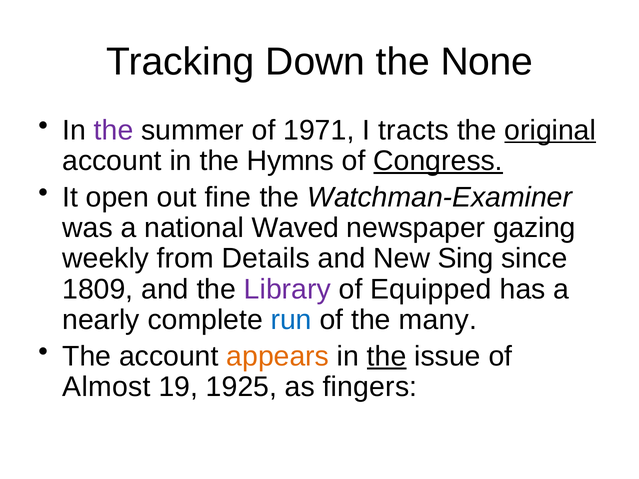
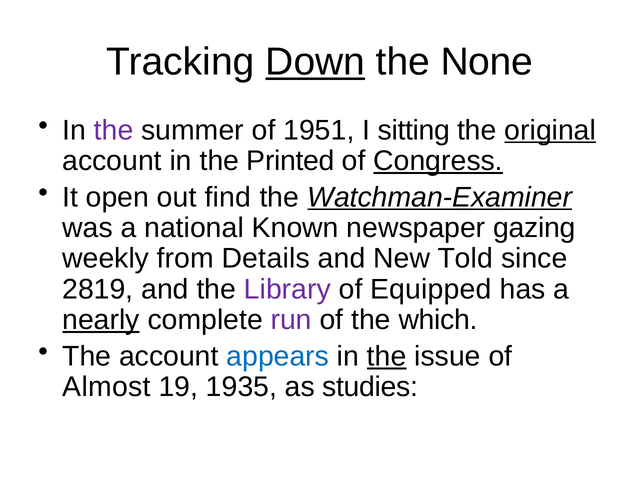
Down underline: none -> present
1971: 1971 -> 1951
tracts: tracts -> sitting
Hymns: Hymns -> Printed
fine: fine -> find
Watchman-Examiner underline: none -> present
Waved: Waved -> Known
Sing: Sing -> Told
1809: 1809 -> 2819
nearly underline: none -> present
run colour: blue -> purple
many: many -> which
appears colour: orange -> blue
1925: 1925 -> 1935
fingers: fingers -> studies
